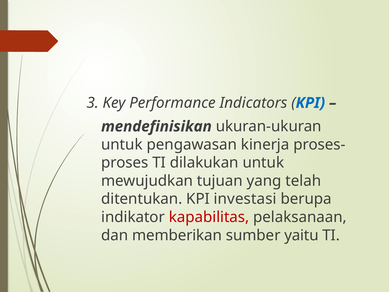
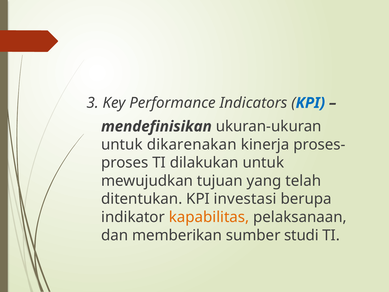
pengawasan: pengawasan -> dikarenakan
kapabilitas colour: red -> orange
yaitu: yaitu -> studi
